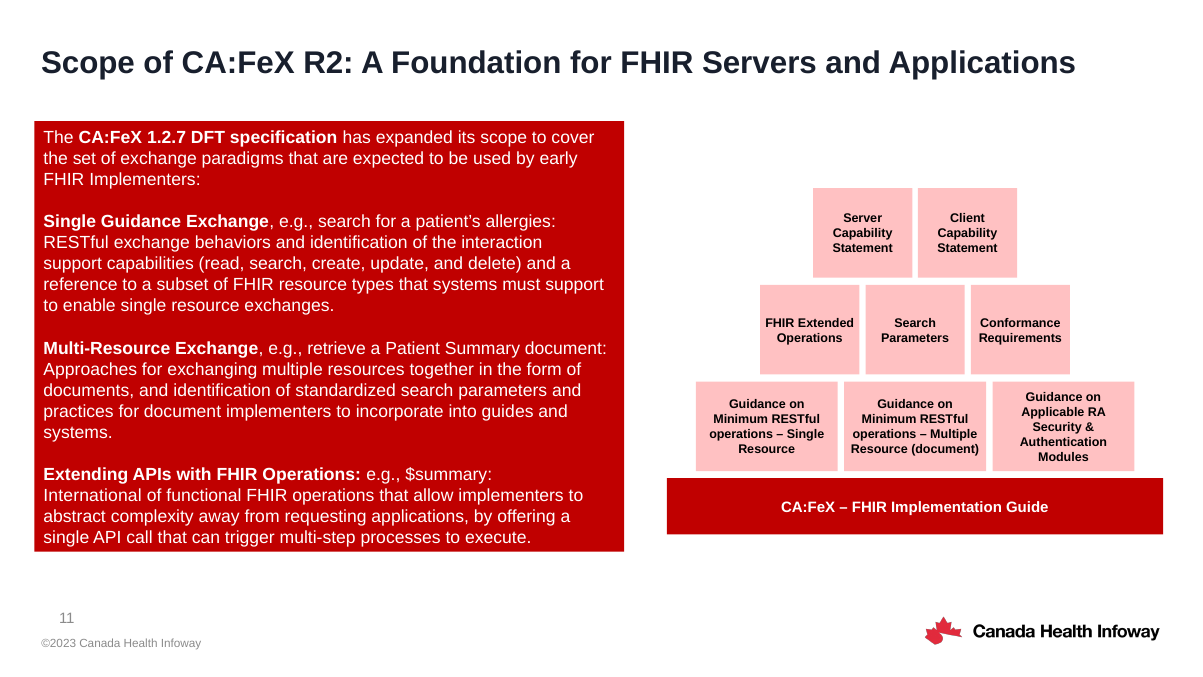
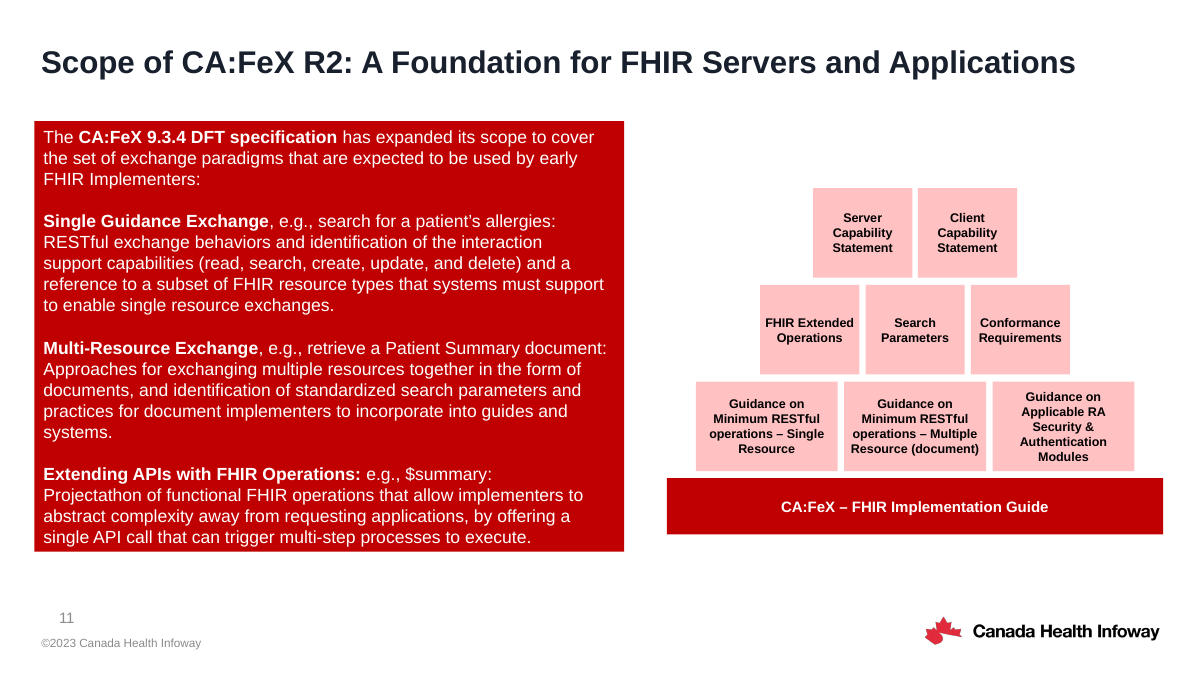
1.2.7: 1.2.7 -> 9.3.4
International: International -> Projectathon
